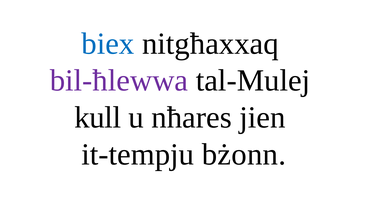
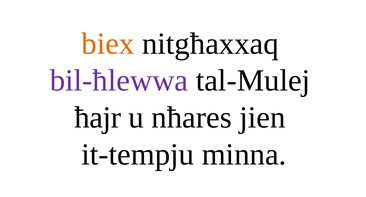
biex colour: blue -> orange
kull: kull -> ħajr
bżonn: bżonn -> minna
